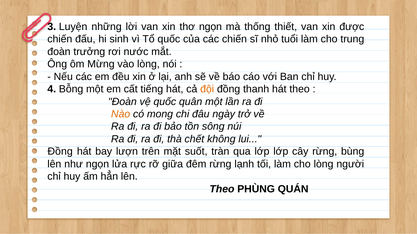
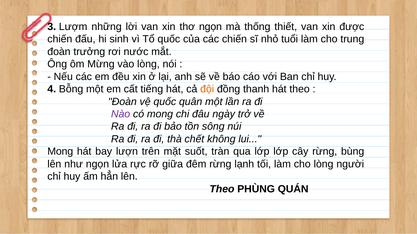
Luyện: Luyện -> Lượm
Nào colour: orange -> purple
Đồng at (60, 152): Đồng -> Mong
